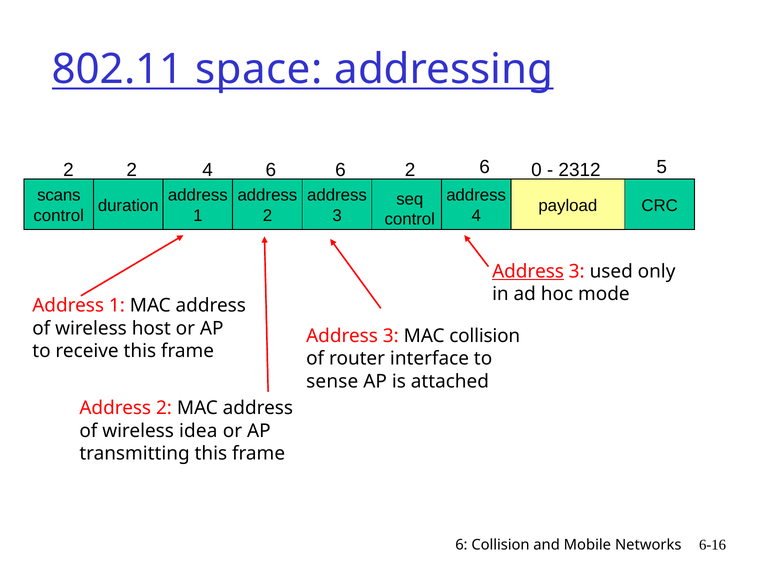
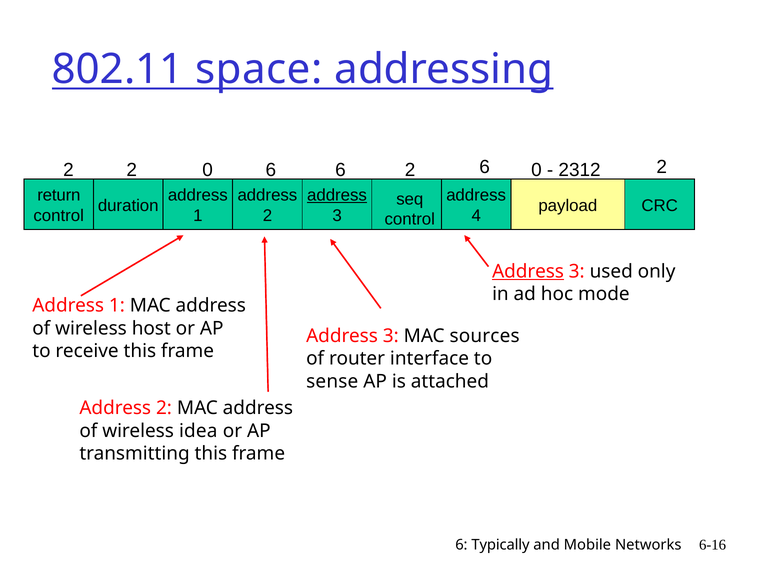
2 4: 4 -> 0
2312 5: 5 -> 2
scans: scans -> return
address at (337, 195) underline: none -> present
MAC collision: collision -> sources
6 Collision: Collision -> Typically
